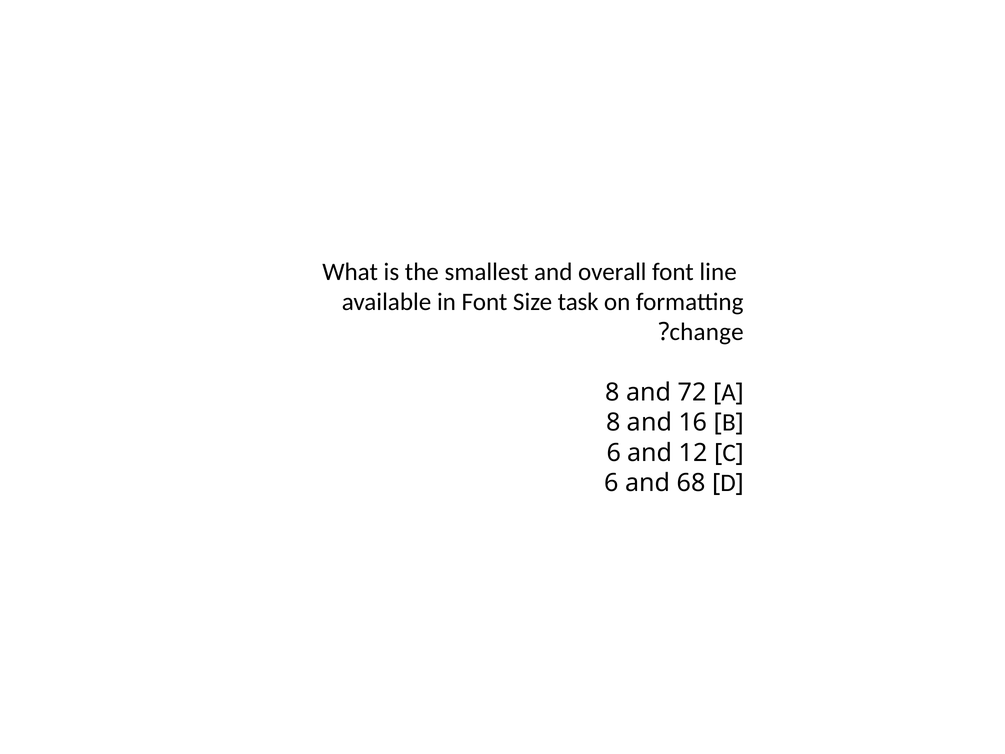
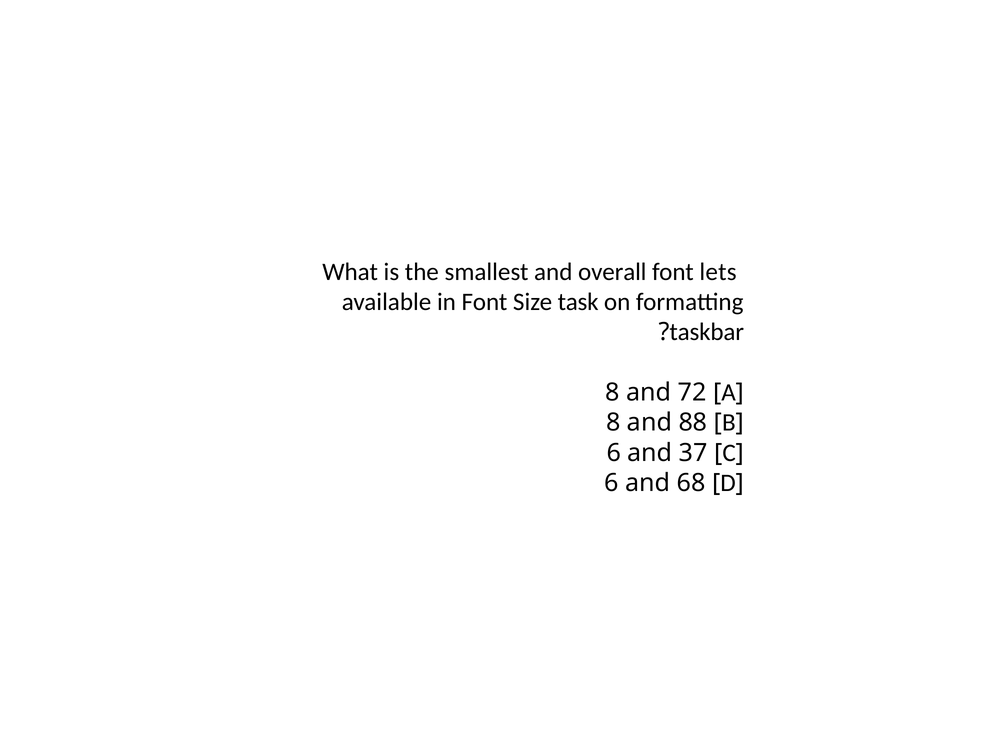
line: line -> lets
change: change -> taskbar
16: 16 -> 88
12: 12 -> 37
